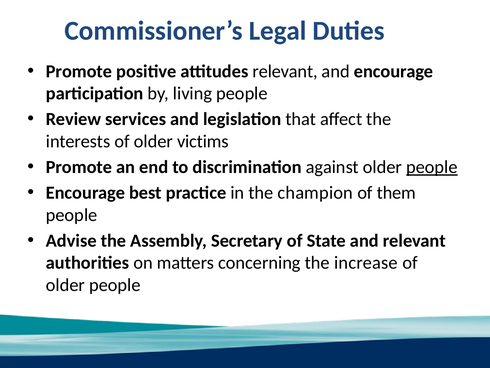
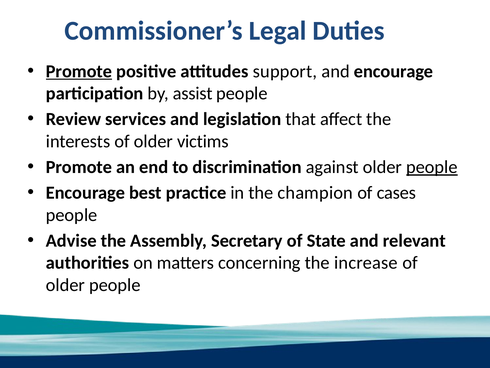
Promote at (79, 71) underline: none -> present
attitudes relevant: relevant -> support
living: living -> assist
them: them -> cases
